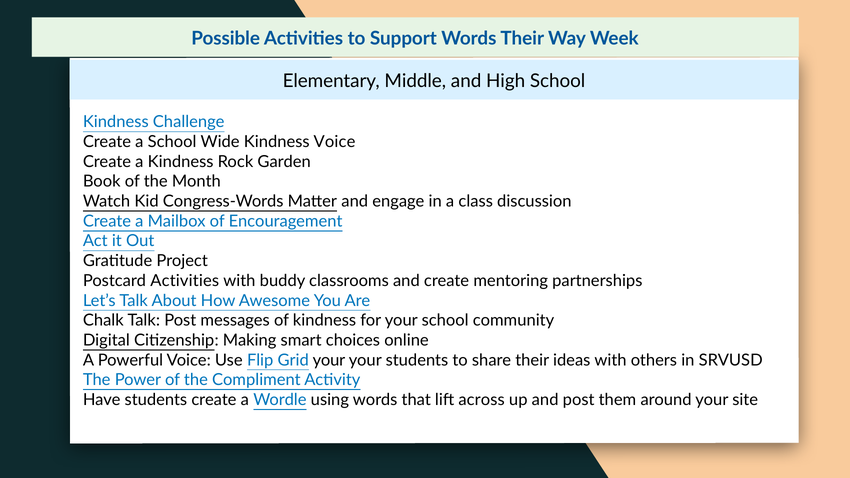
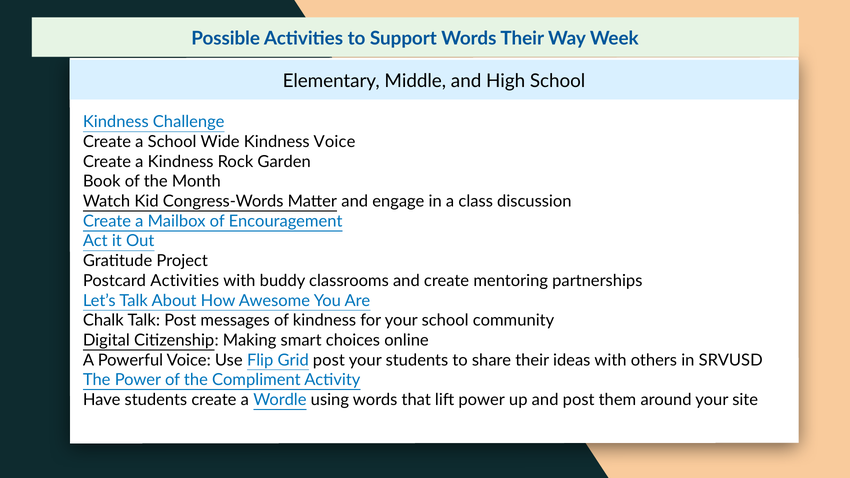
Grid your: your -> post
lift across: across -> power
